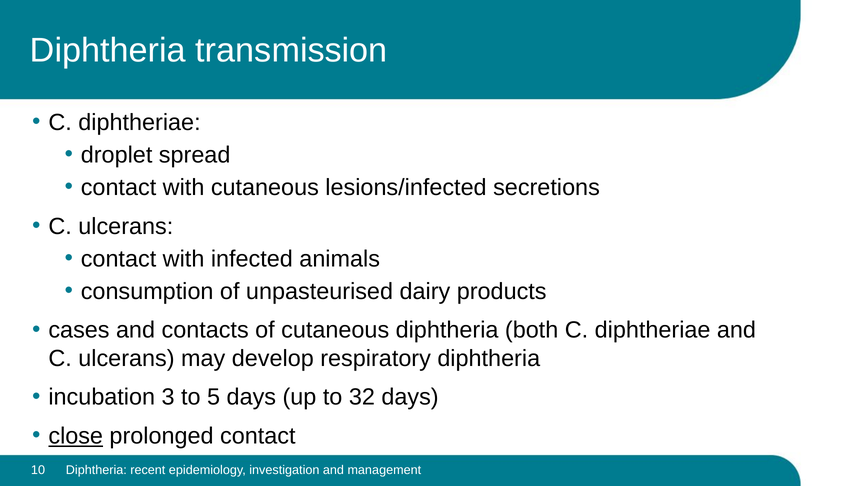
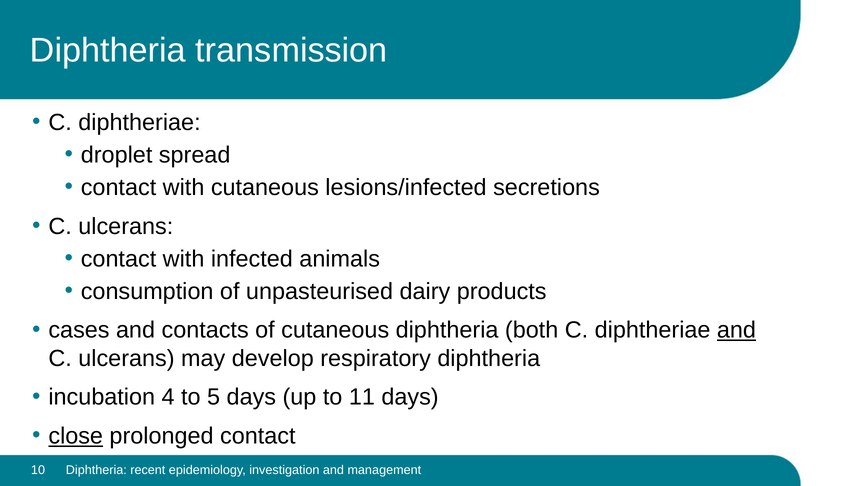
and at (736, 330) underline: none -> present
3: 3 -> 4
32: 32 -> 11
